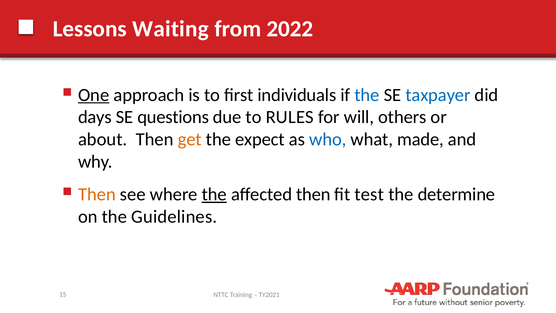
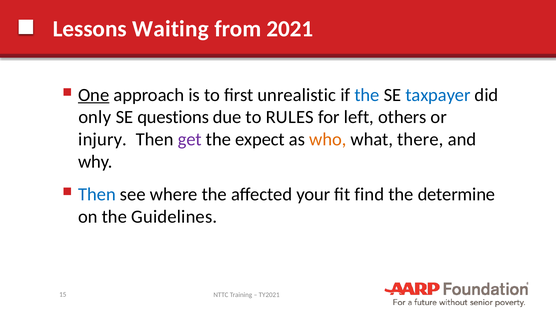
2022: 2022 -> 2021
individuals: individuals -> unrealistic
days: days -> only
will: will -> left
about: about -> injury
get colour: orange -> purple
who colour: blue -> orange
made: made -> there
Then at (97, 194) colour: orange -> blue
the at (214, 194) underline: present -> none
affected then: then -> your
test: test -> find
